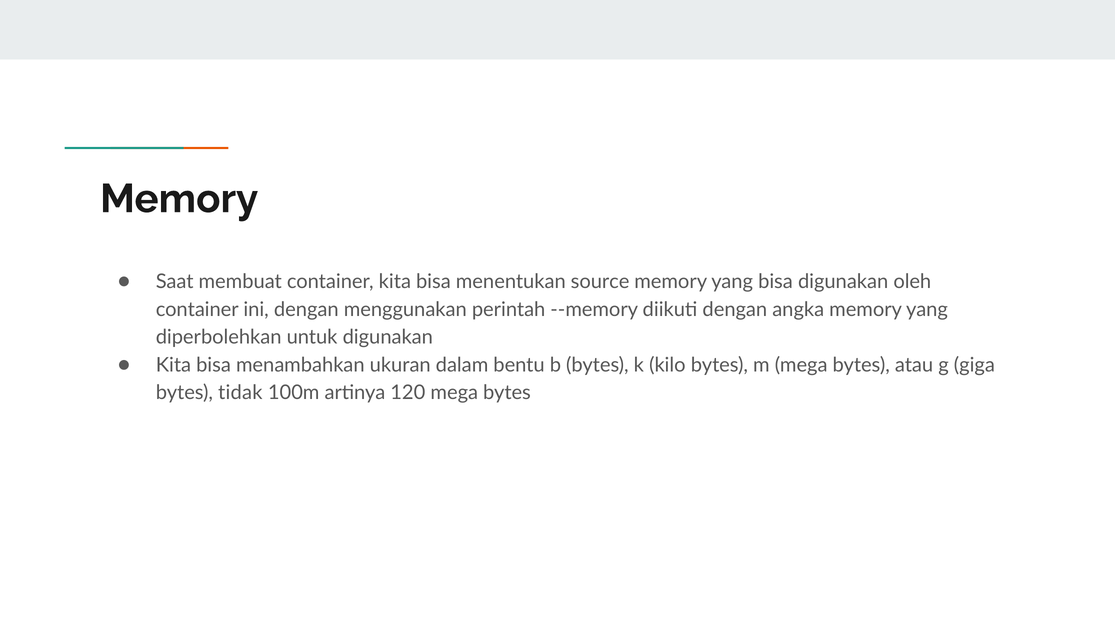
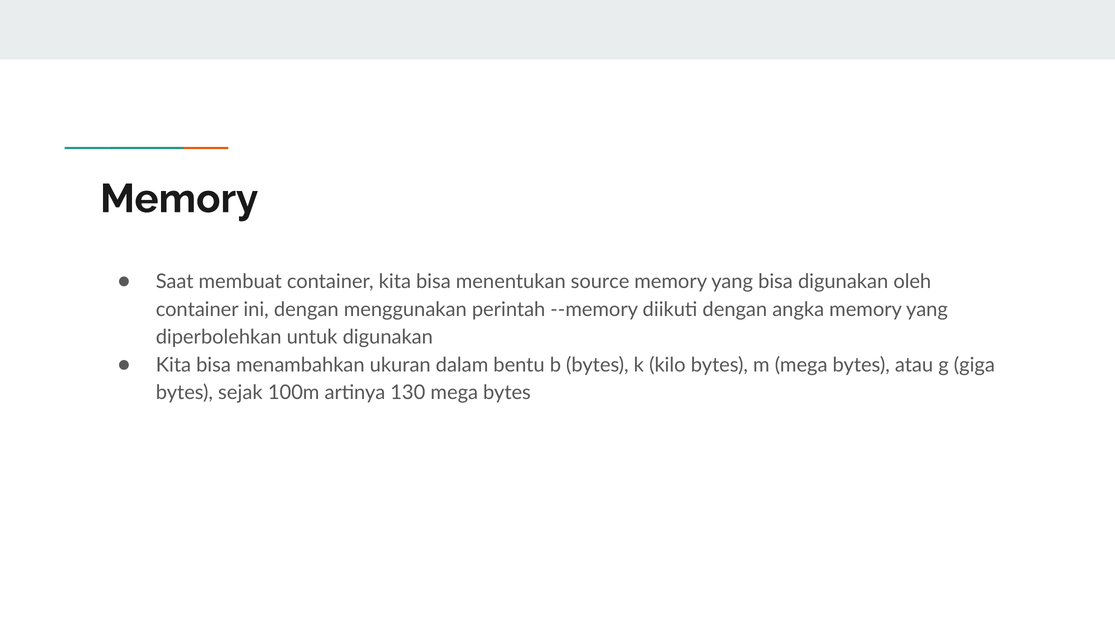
tidak: tidak -> sejak
120: 120 -> 130
